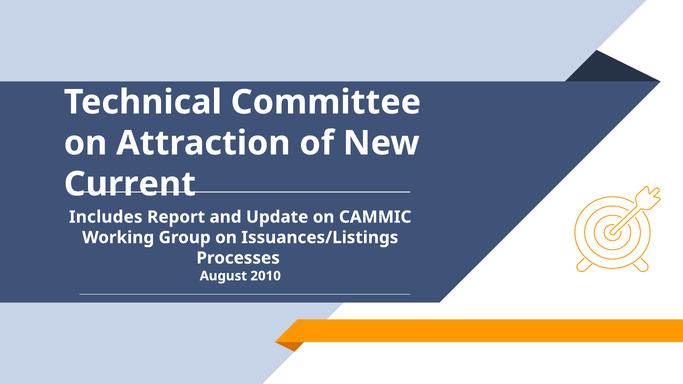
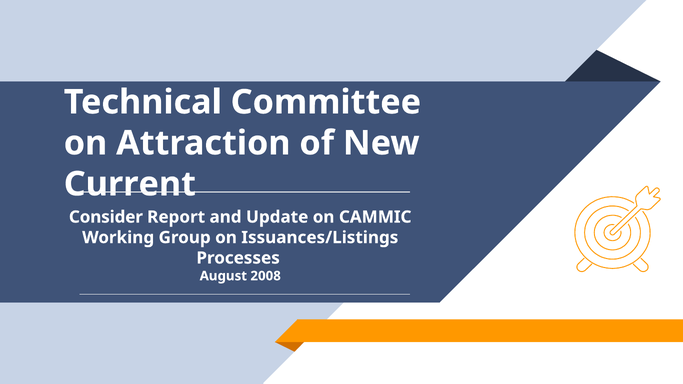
Includes: Includes -> Consider
2010: 2010 -> 2008
